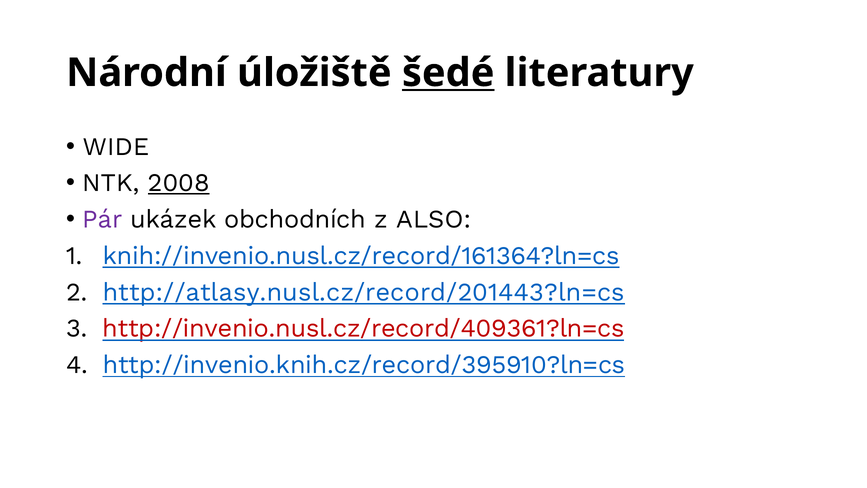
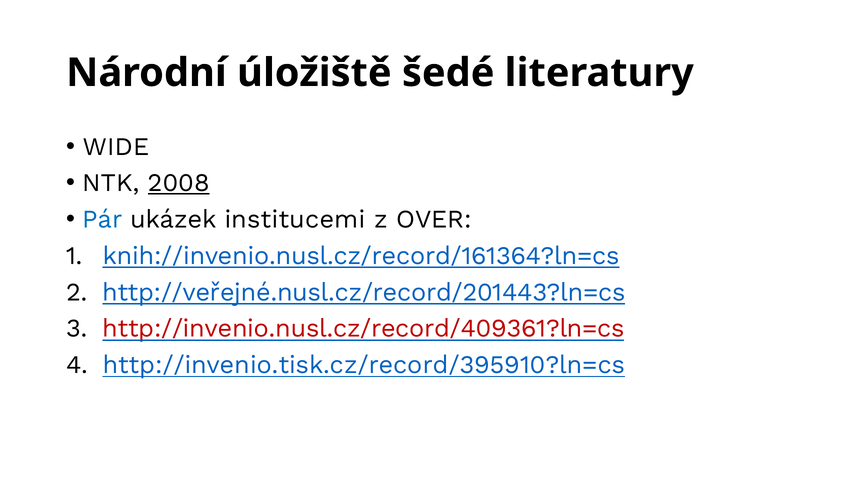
šedé underline: present -> none
Pár colour: purple -> blue
obchodních: obchodních -> institucemi
ALSO: ALSO -> OVER
http://atlasy.nusl.cz/record/201443?ln=cs: http://atlasy.nusl.cz/record/201443?ln=cs -> http://veřejné.nusl.cz/record/201443?ln=cs
http://invenio.knih.cz/record/395910?ln=cs: http://invenio.knih.cz/record/395910?ln=cs -> http://invenio.tisk.cz/record/395910?ln=cs
